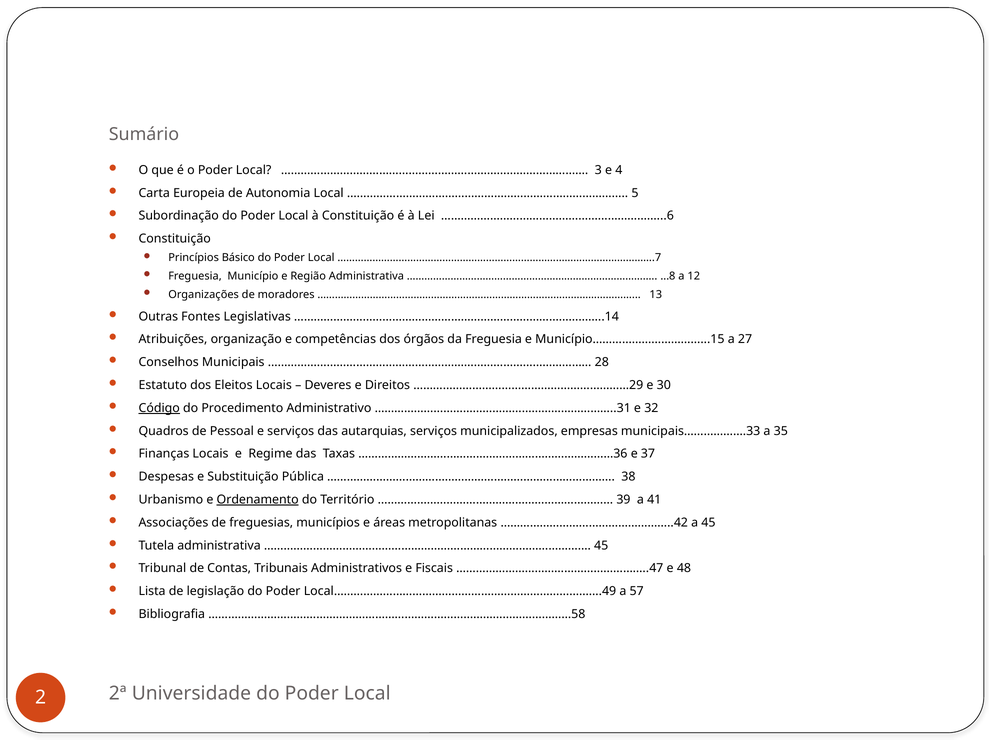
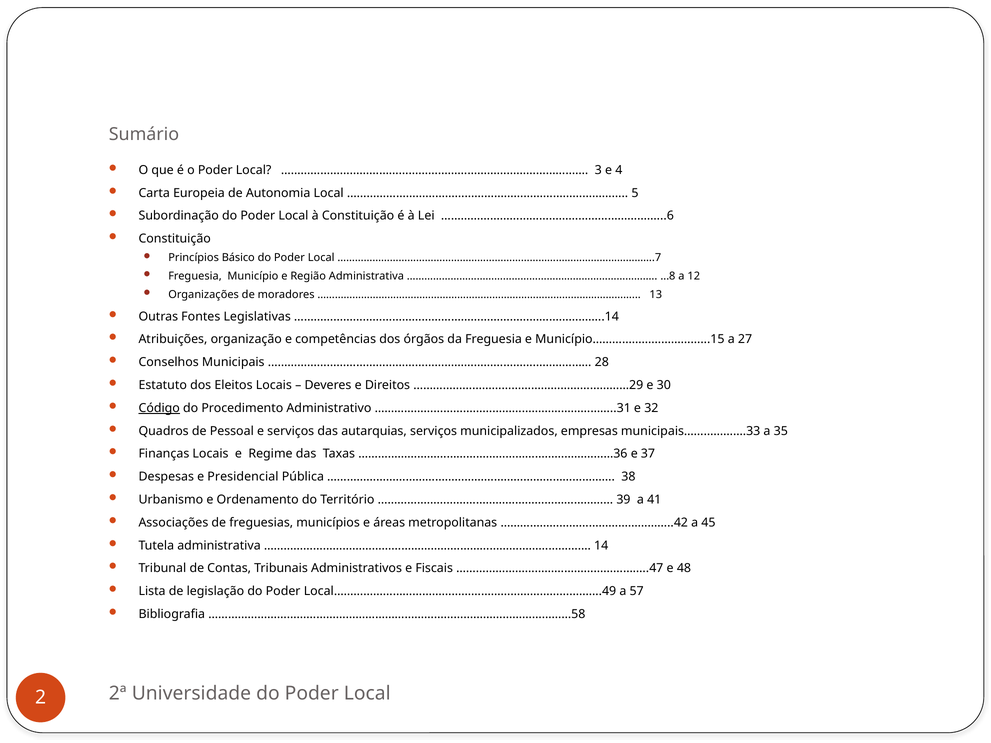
Substituição: Substituição -> Presidencial
Ordenamento underline: present -> none
45 at (601, 546): 45 -> 14
